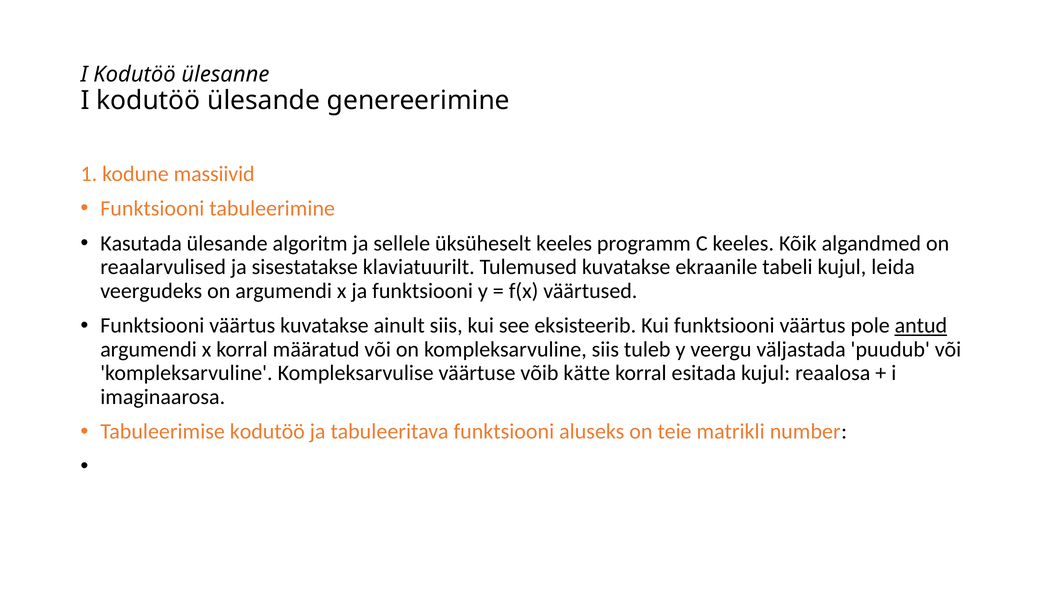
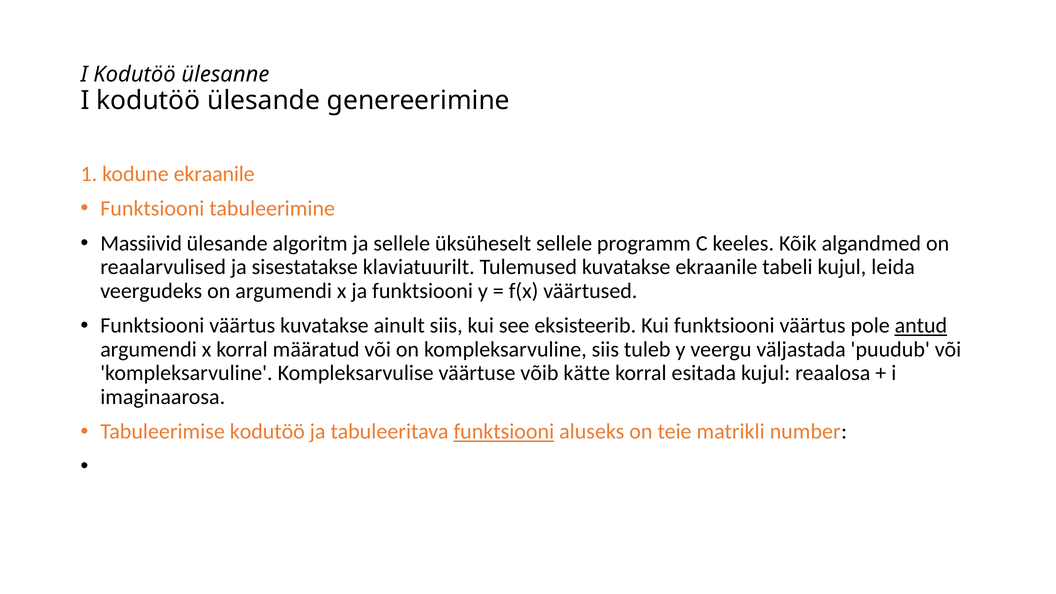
kodune massiivid: massiivid -> ekraanile
Kasutada: Kasutada -> Massiivid
üksüheselt keeles: keeles -> sellele
funktsiooni at (504, 432) underline: none -> present
